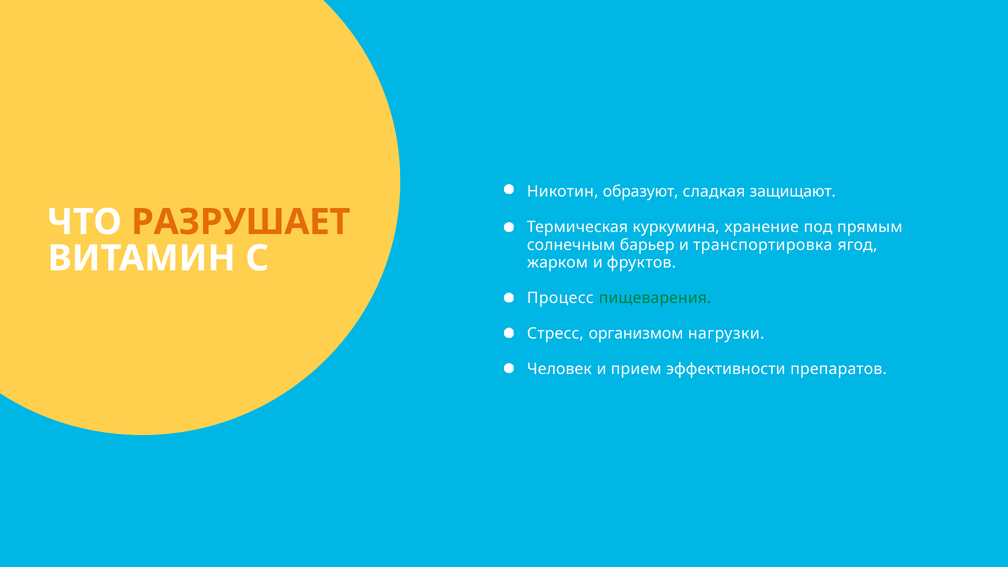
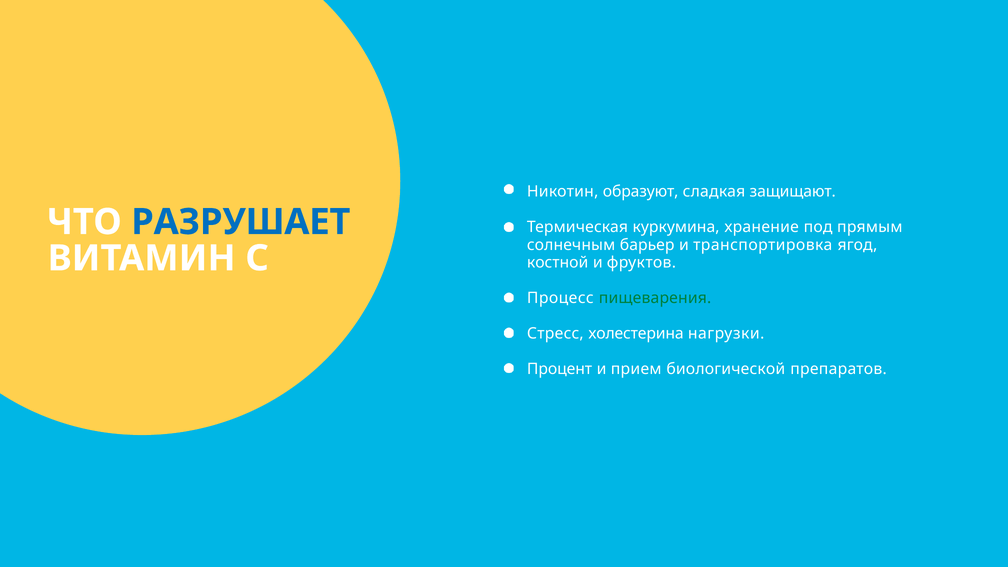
РАЗРУШАЕТ colour: orange -> blue
жарком: жарком -> костной
организмом: организмом -> холестерина
Человек: Человек -> Процент
эффективности: эффективности -> биологической
